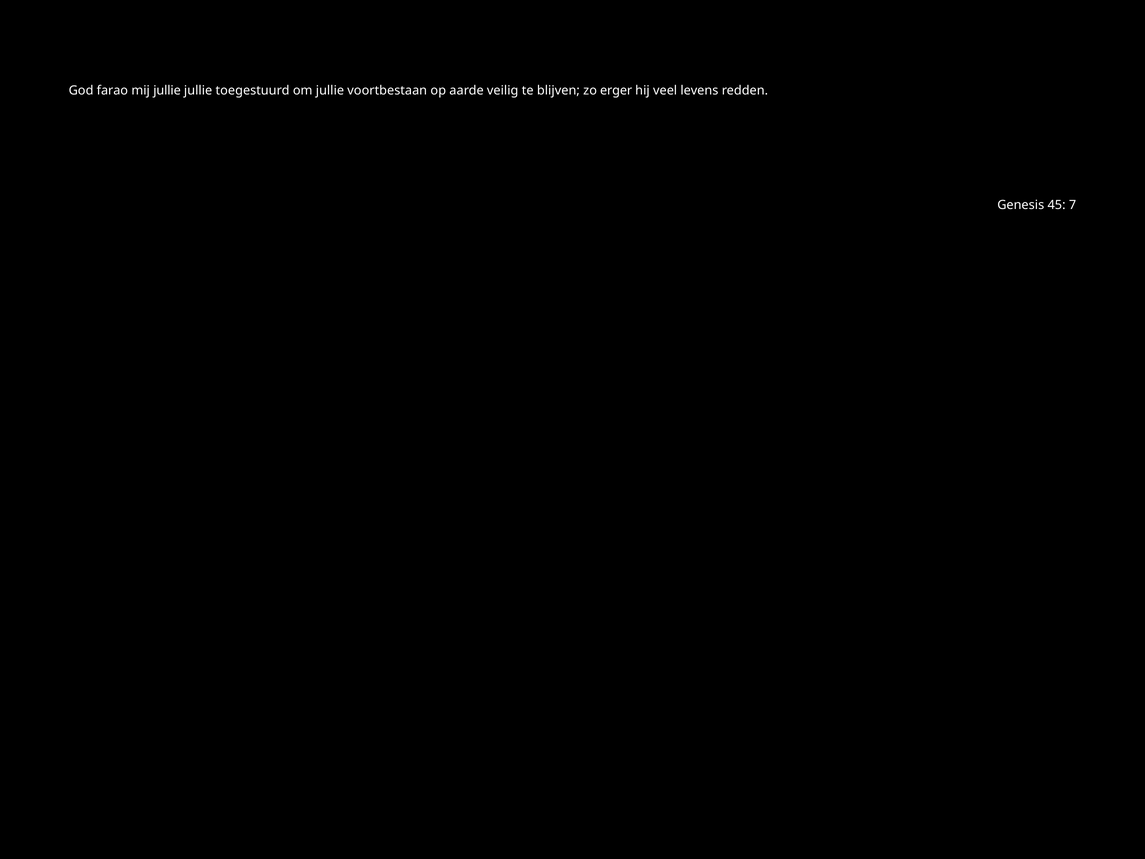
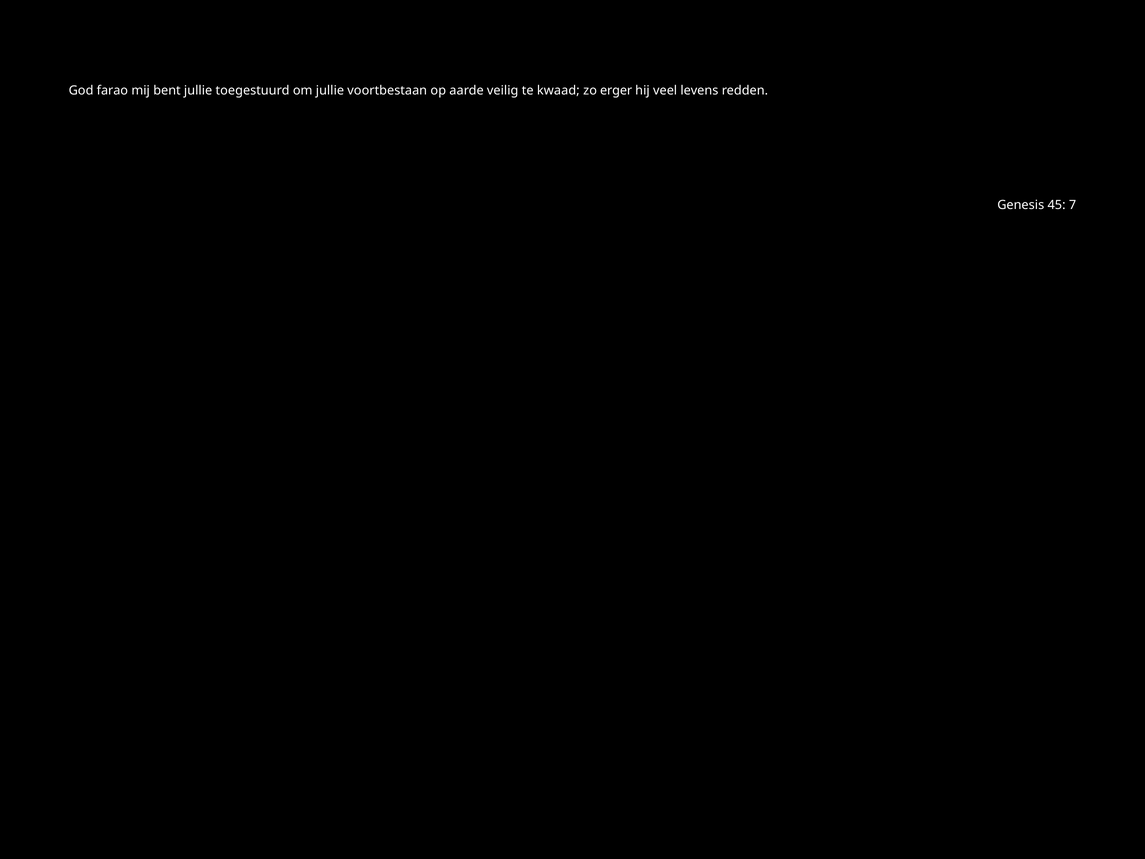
mij jullie: jullie -> bent
blijven: blijven -> kwaad
